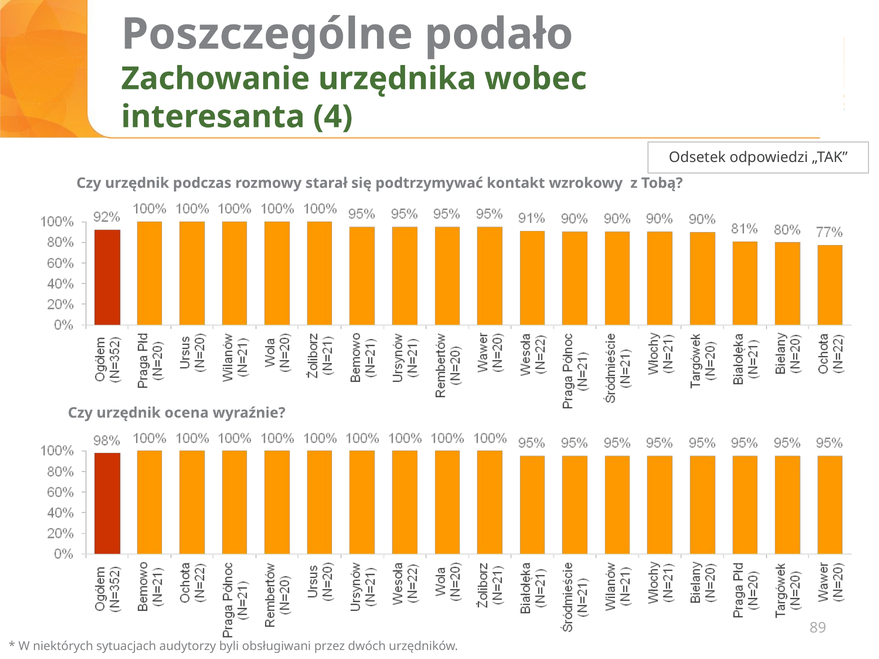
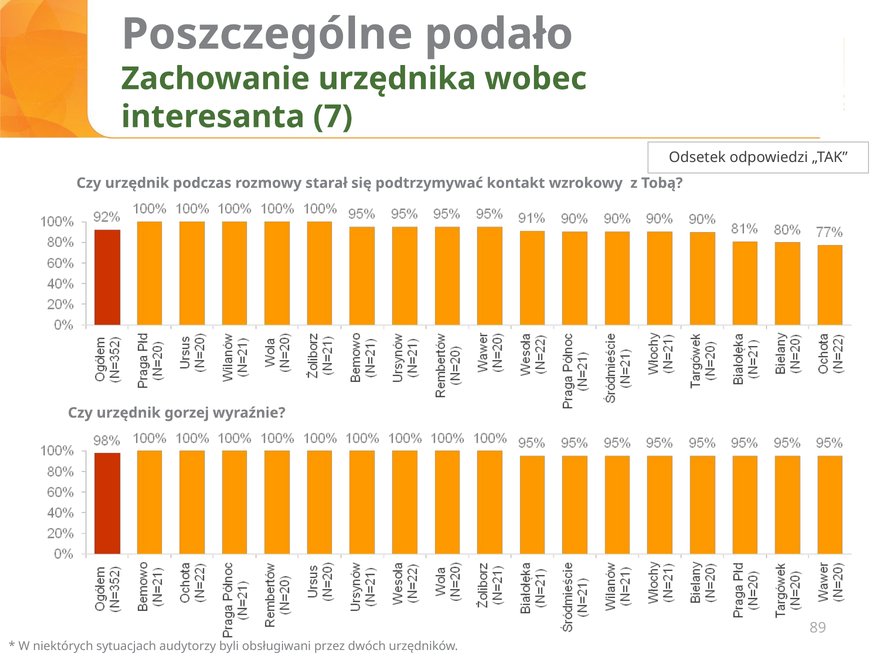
4: 4 -> 7
ocena: ocena -> gorzej
